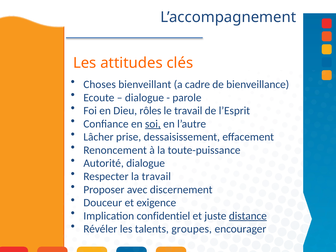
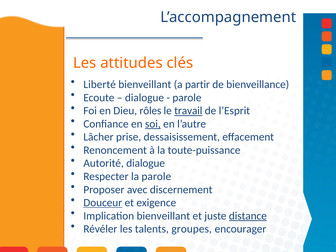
Choses: Choses -> Liberté
cadre: cadre -> partir
travail at (188, 111) underline: none -> present
la travail: travail -> parole
Douceur underline: none -> present
Implication confidentiel: confidentiel -> bienveillant
